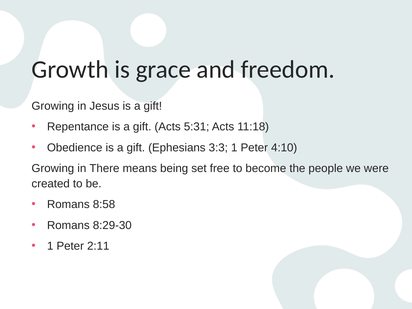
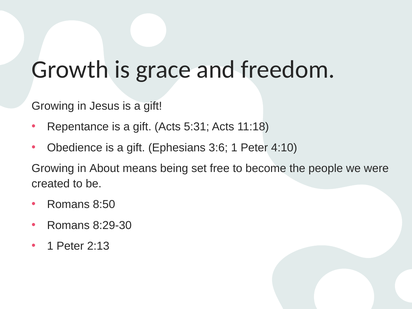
3:3: 3:3 -> 3:6
There: There -> About
8:58: 8:58 -> 8:50
2:11: 2:11 -> 2:13
